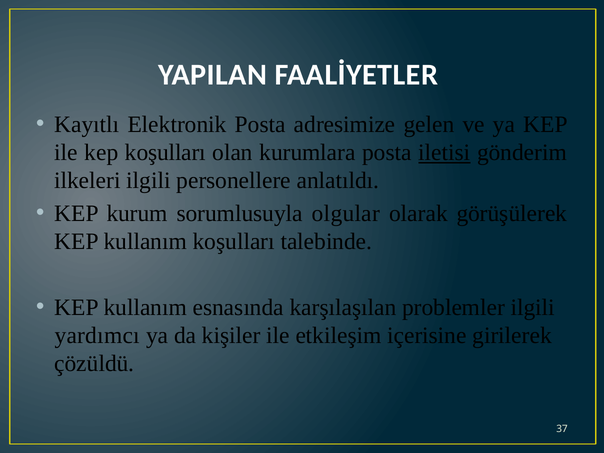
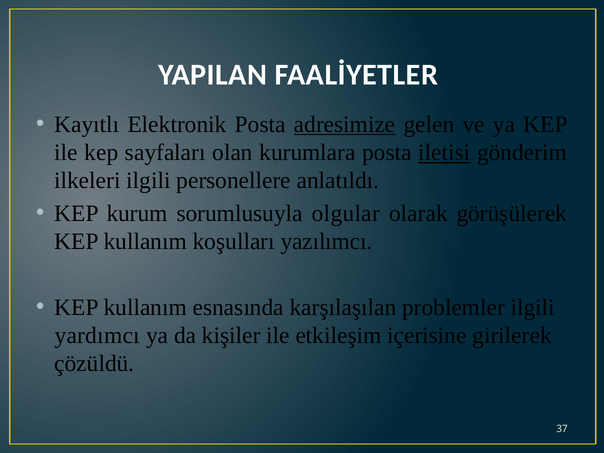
adresimize underline: none -> present
kep koşulları: koşulları -> sayfaları
talebinde: talebinde -> yazılımcı
